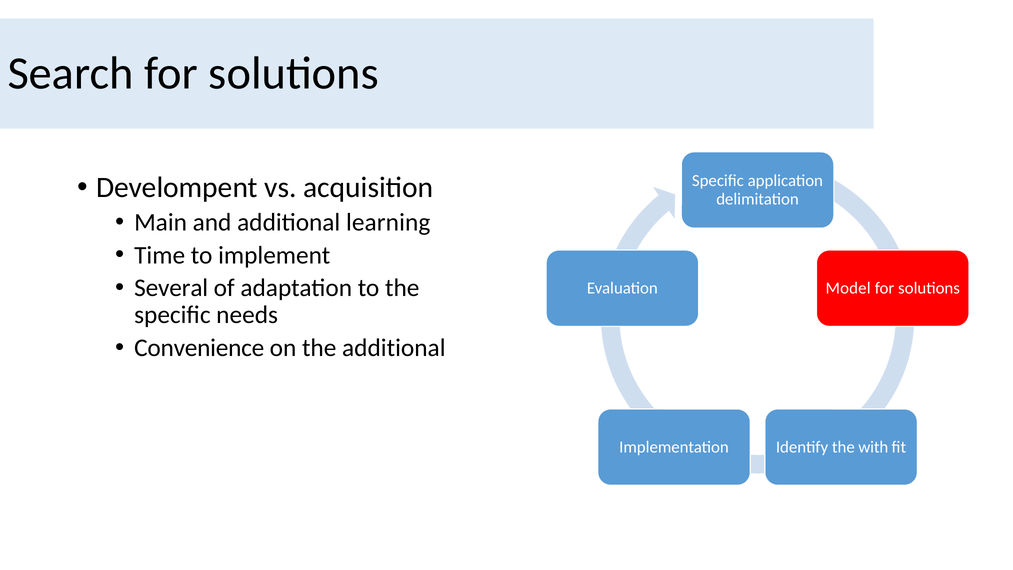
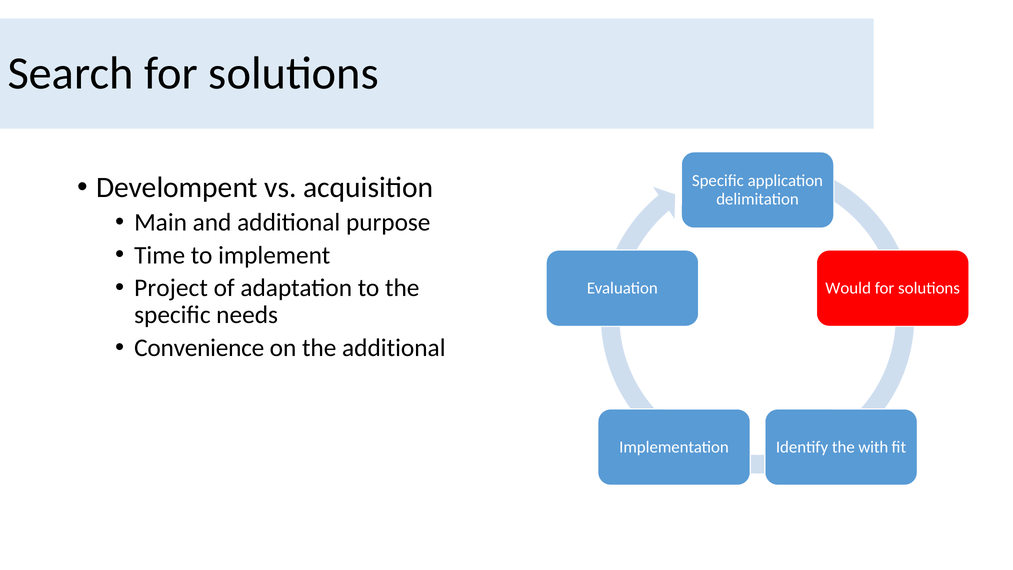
learning: learning -> purpose
Several: Several -> Project
Model: Model -> Would
